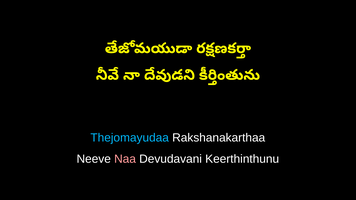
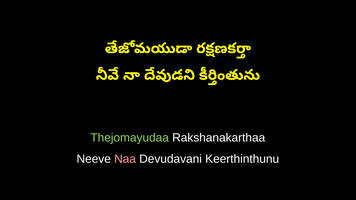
Thejomayudaa colour: light blue -> light green
